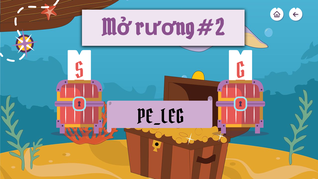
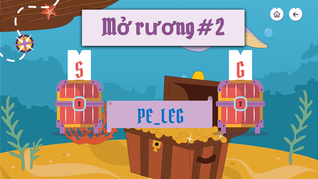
PE_LEG colour: black -> blue
